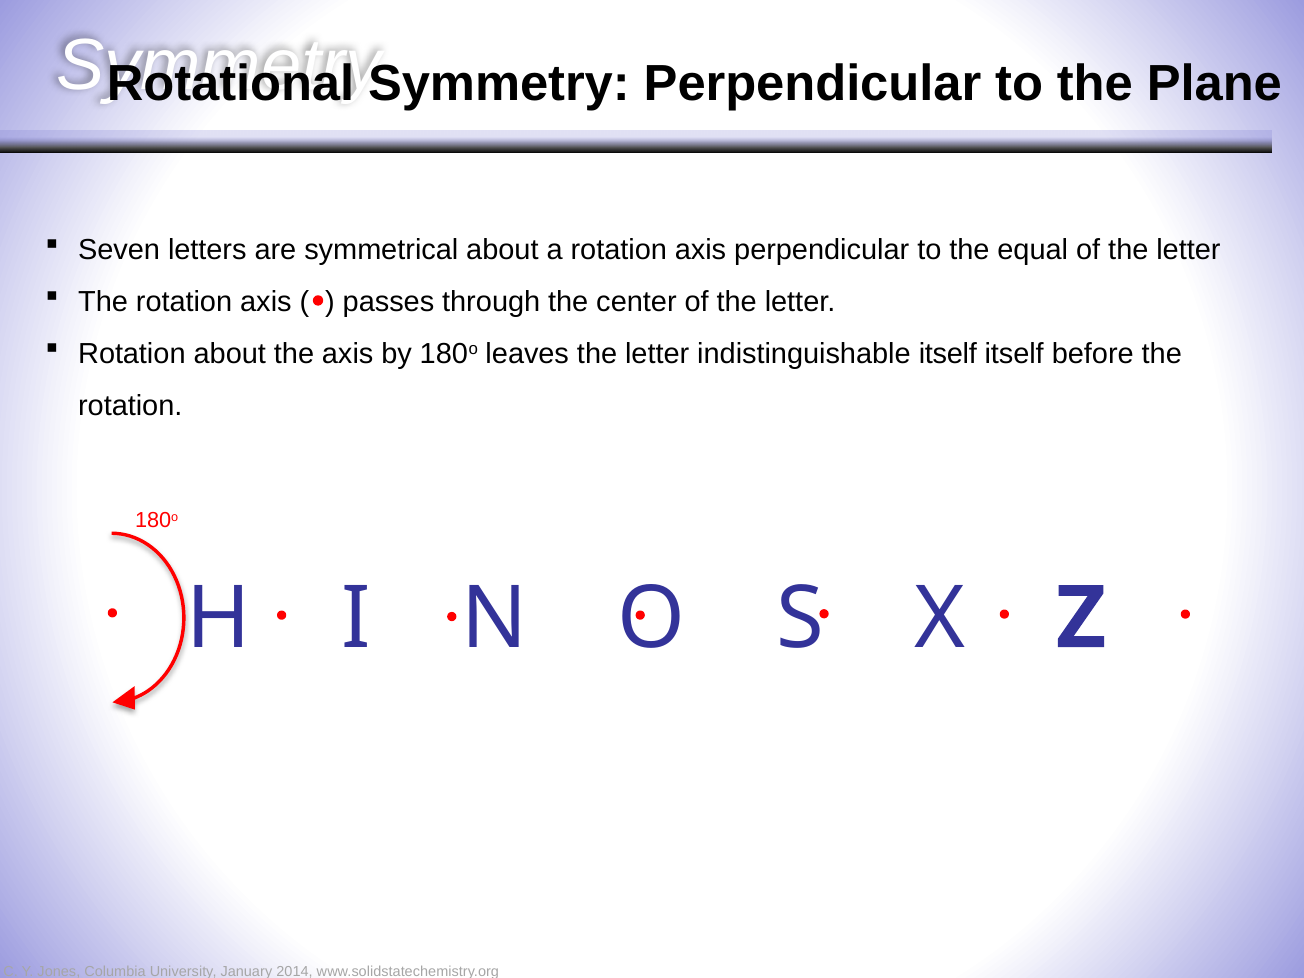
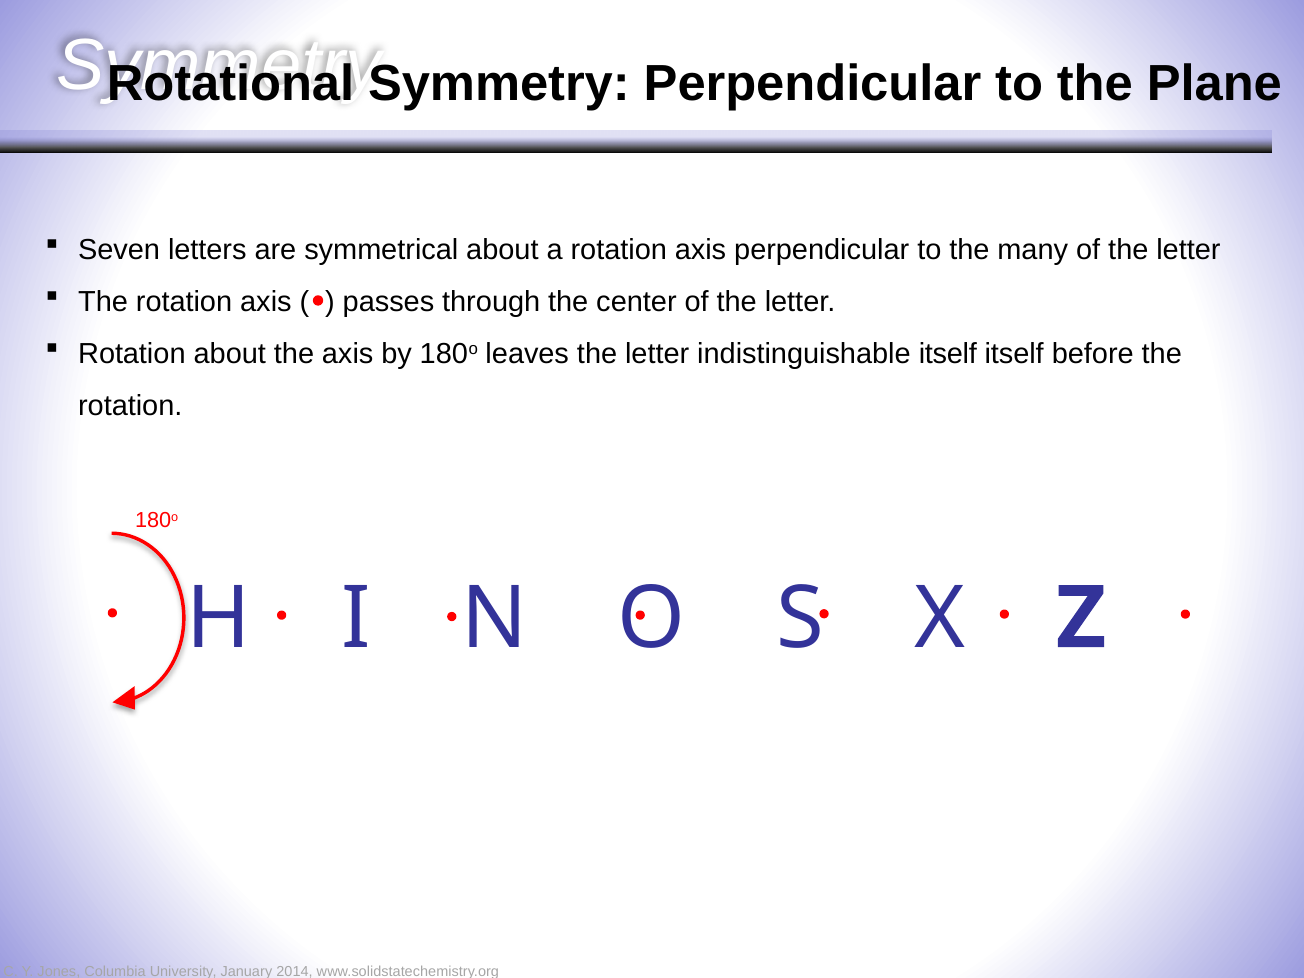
equal: equal -> many
